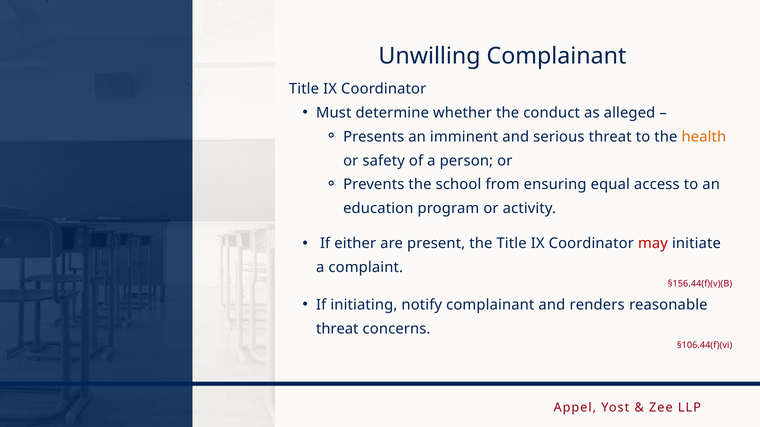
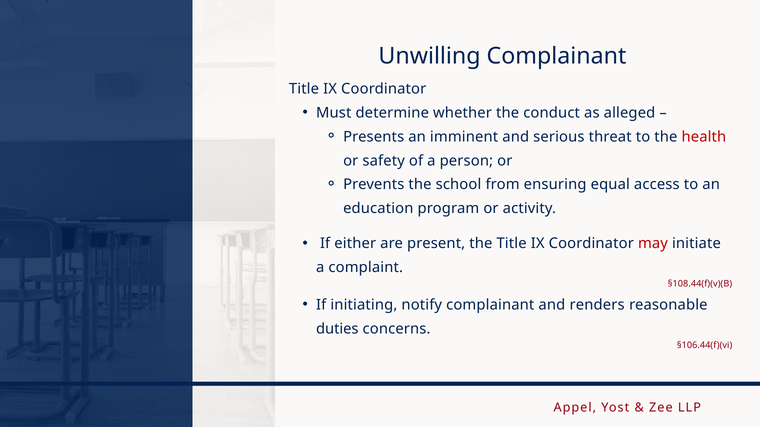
health colour: orange -> red
§156.44(f)(v)(B: §156.44(f)(v)(B -> §108.44(f)(v)(B
threat at (337, 329): threat -> duties
